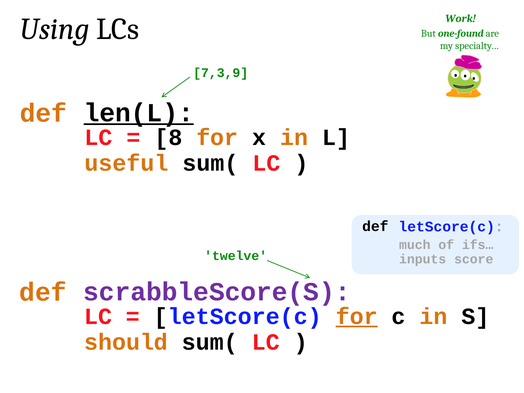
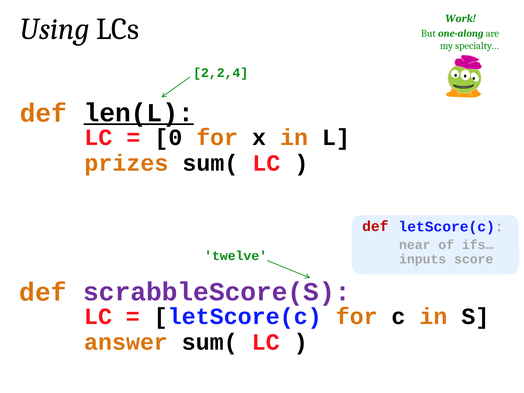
one-found: one-found -> one-along
7,3,9: 7,3,9 -> 2,2,4
8: 8 -> 0
useful: useful -> prizes
def at (375, 226) colour: black -> red
much: much -> near
for at (357, 316) underline: present -> none
should: should -> answer
